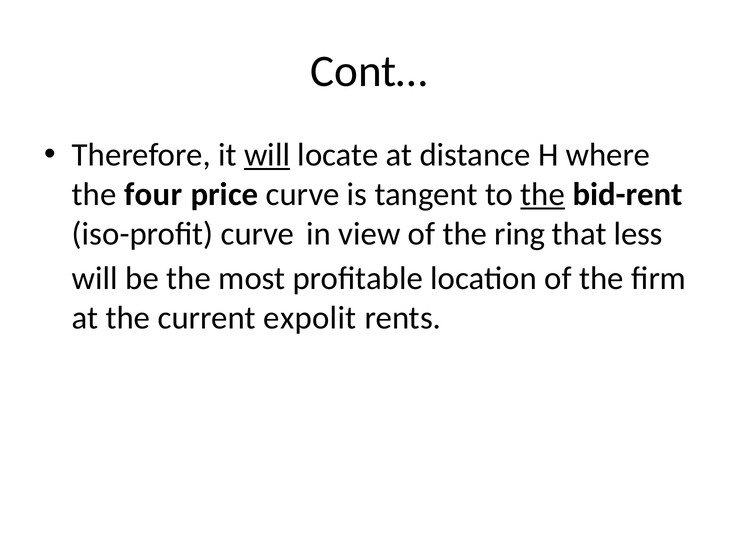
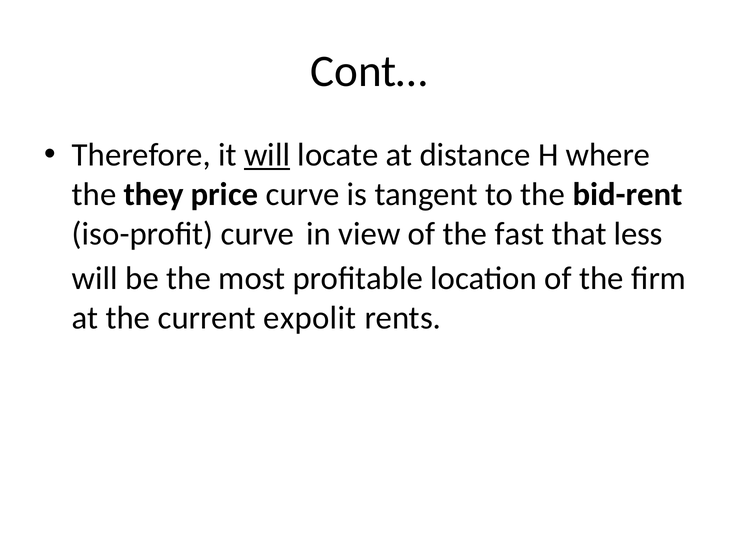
four: four -> they
the at (543, 194) underline: present -> none
ring: ring -> fast
